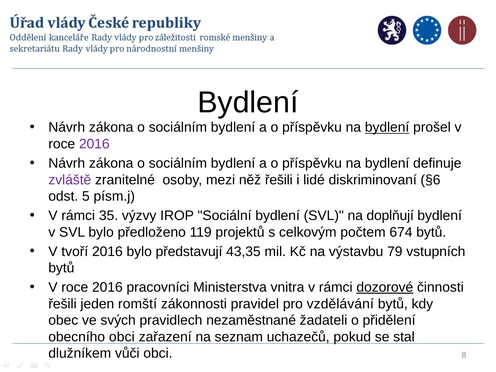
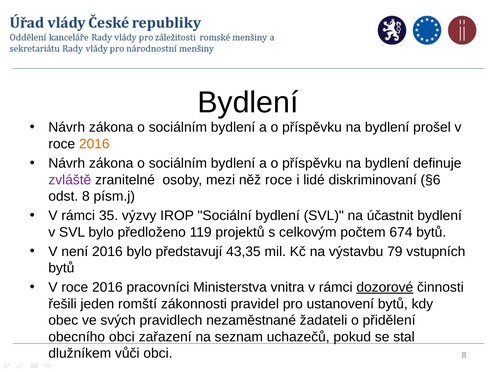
bydlení at (387, 127) underline: present -> none
2016 at (94, 144) colour: purple -> orange
něž řešili: řešili -> roce
odst 5: 5 -> 8
doplňují: doplňují -> účastnit
tvoří: tvoří -> není
vzdělávání: vzdělávání -> ustanovení
